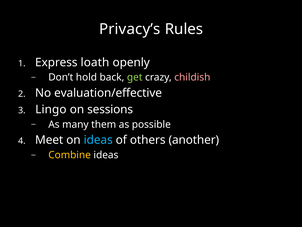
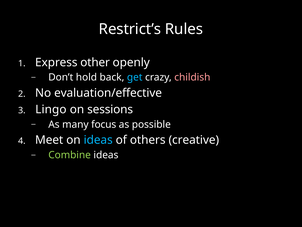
Privacy’s: Privacy’s -> Restrict’s
loath: loath -> other
get colour: light green -> light blue
them: them -> focus
another: another -> creative
Combine colour: yellow -> light green
